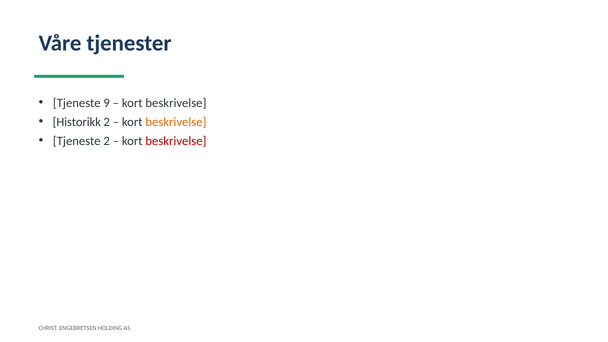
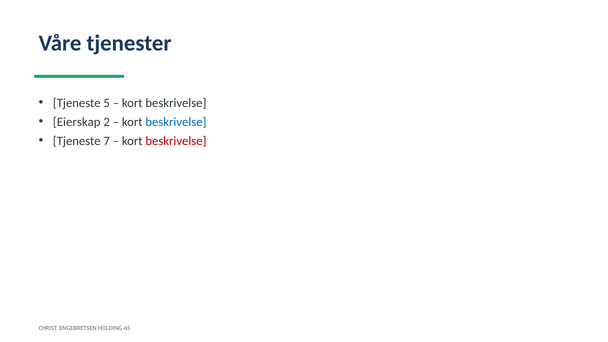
9: 9 -> 5
Historikk: Historikk -> Eierskap
beskrivelse at (176, 122) colour: orange -> blue
Tjeneste 2: 2 -> 7
